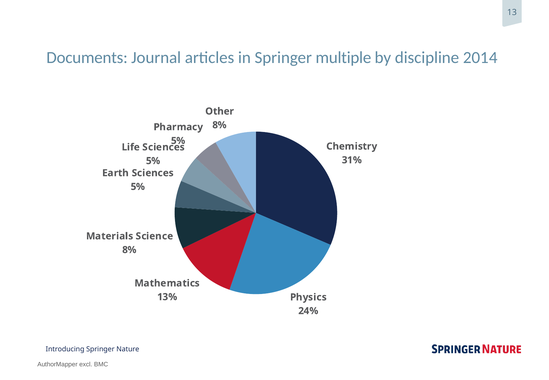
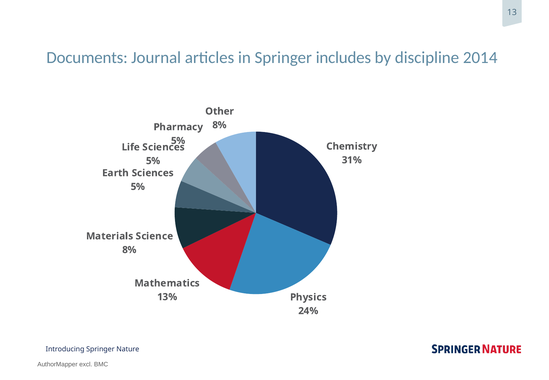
multiple: multiple -> includes
